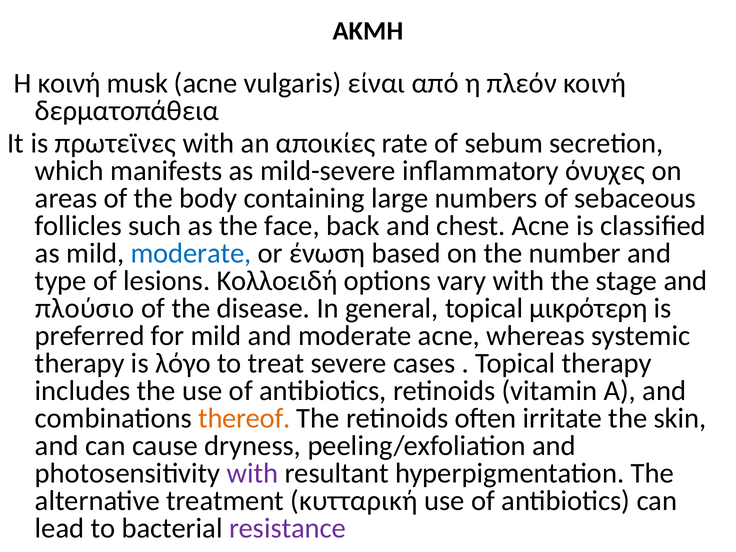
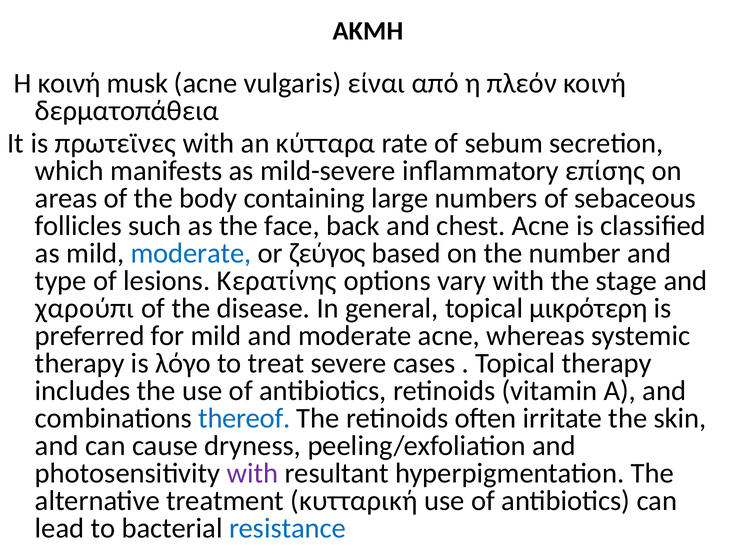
αποικίες: αποικίες -> κύτταρα
όνυχες: όνυχες -> επίσης
ένωση: ένωση -> ζεύγος
Κολλοειδή: Κολλοειδή -> Κερατίνης
πλούσιο: πλούσιο -> χαρούπι
thereof colour: orange -> blue
resistance colour: purple -> blue
